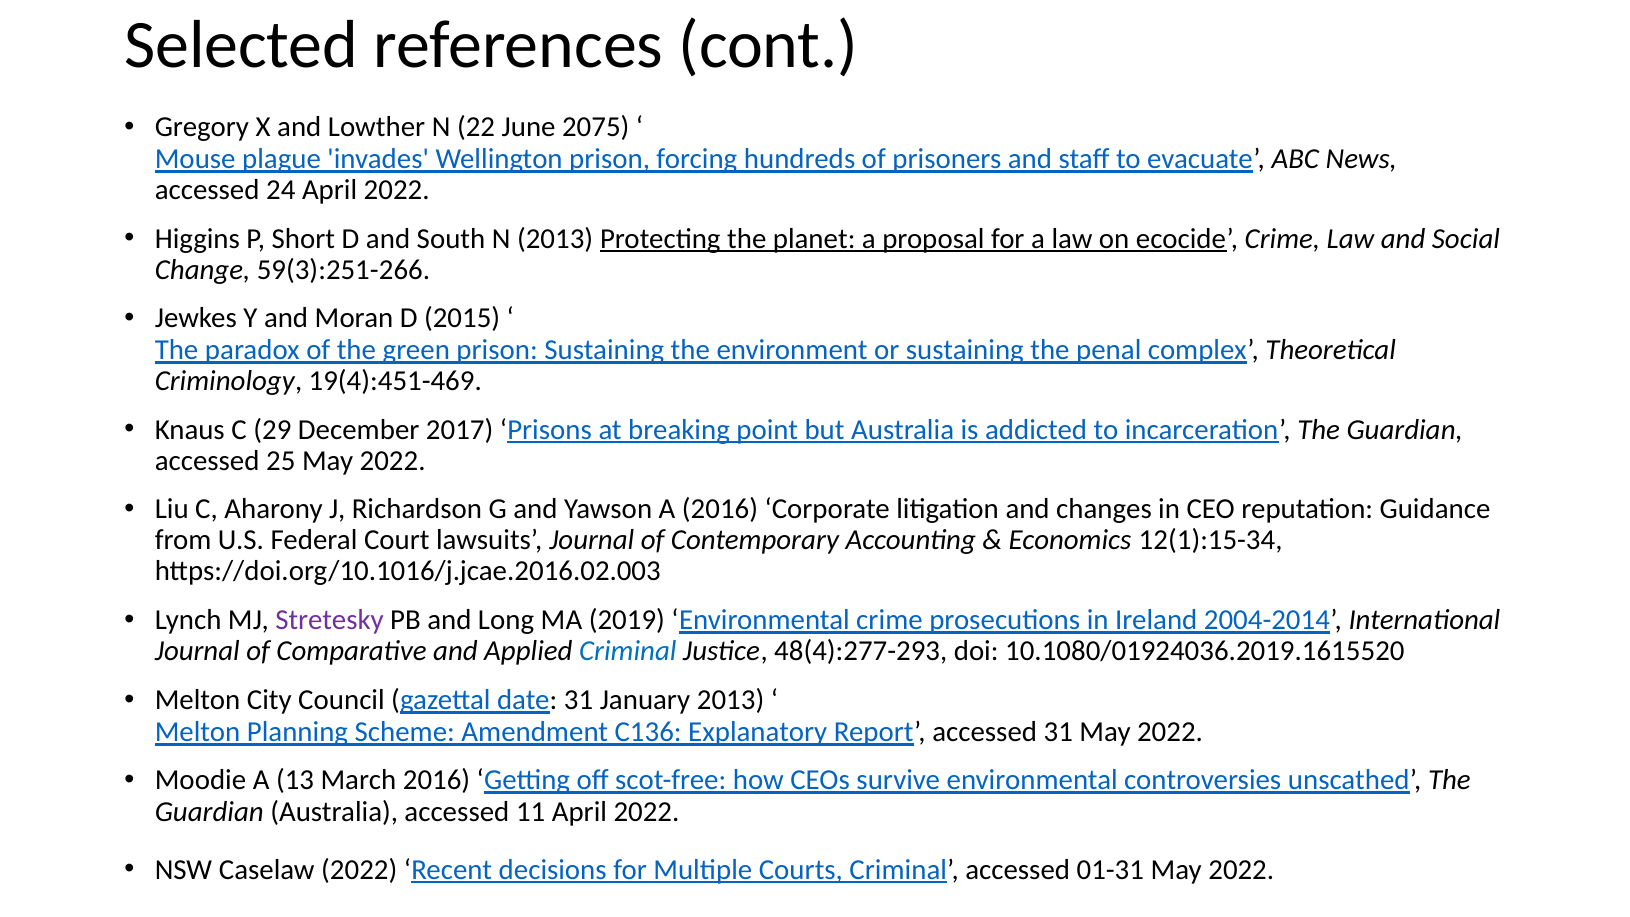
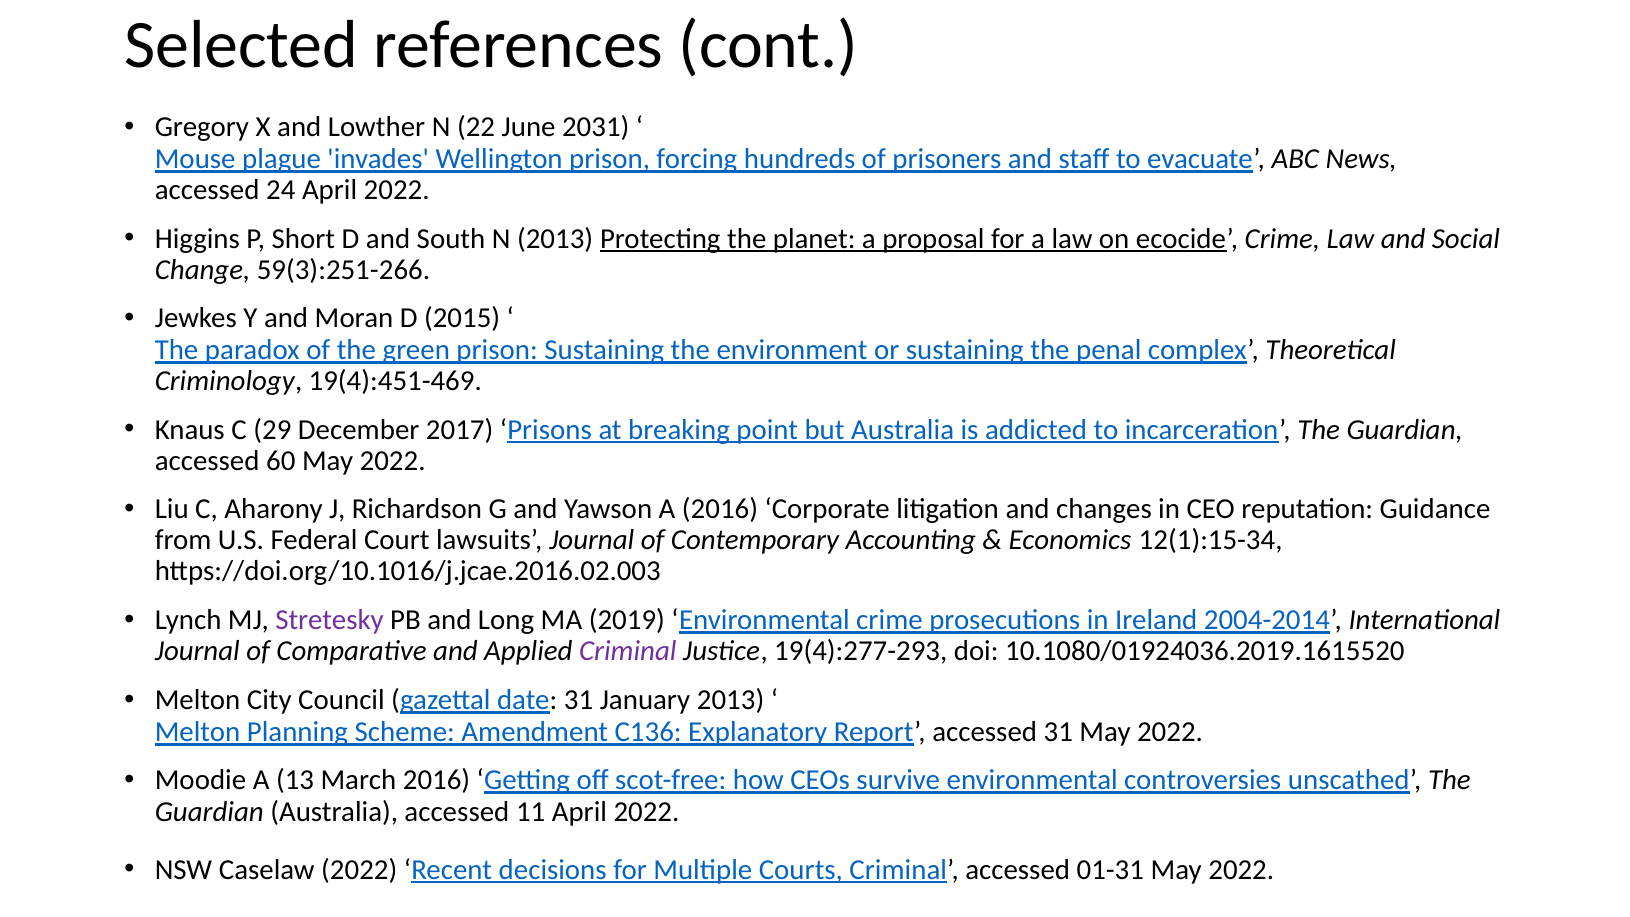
2075: 2075 -> 2031
25: 25 -> 60
Criminal at (628, 651) colour: blue -> purple
48(4):277-293: 48(4):277-293 -> 19(4):277-293
